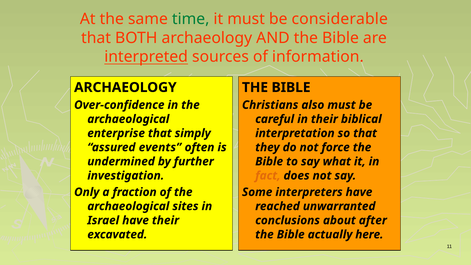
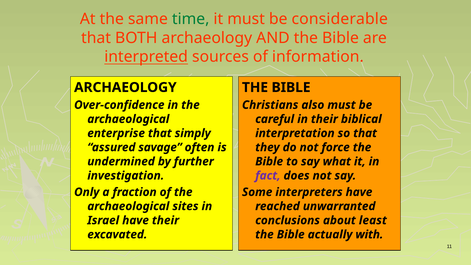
events: events -> savage
fact colour: orange -> purple
after: after -> least
here: here -> with
